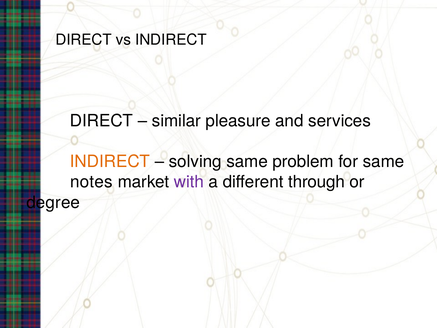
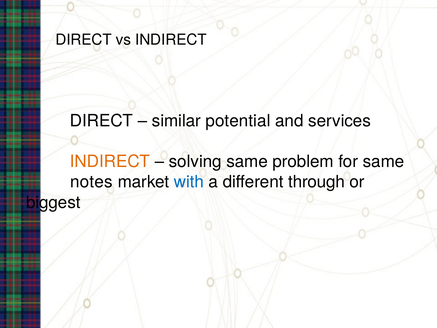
pleasure: pleasure -> potential
with colour: purple -> blue
degree: degree -> biggest
